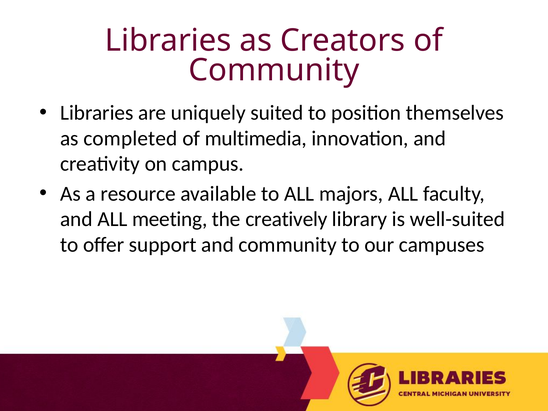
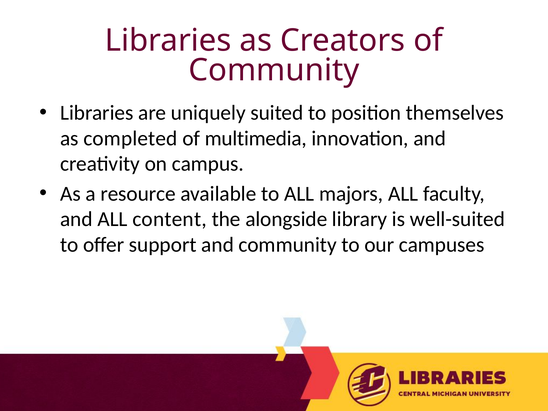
meeting: meeting -> content
creatively: creatively -> alongside
